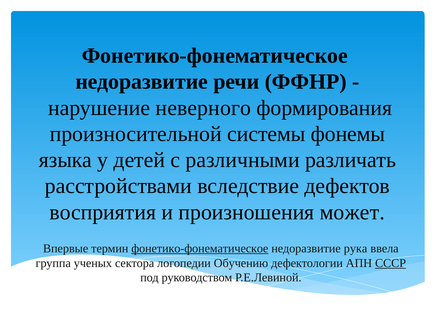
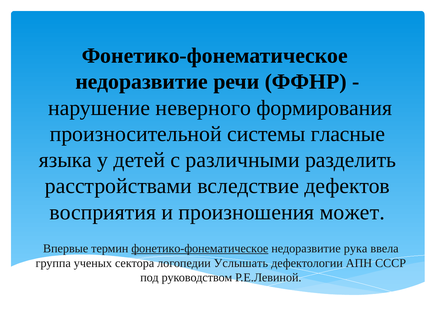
фонемы: фонемы -> гласные
различать: различать -> разделить
Обучению: Обучению -> Услышать
СССР underline: present -> none
